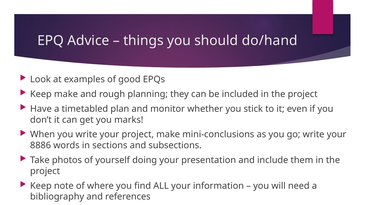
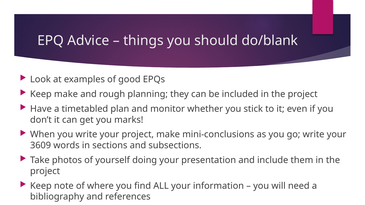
do/hand: do/hand -> do/blank
8886: 8886 -> 3609
